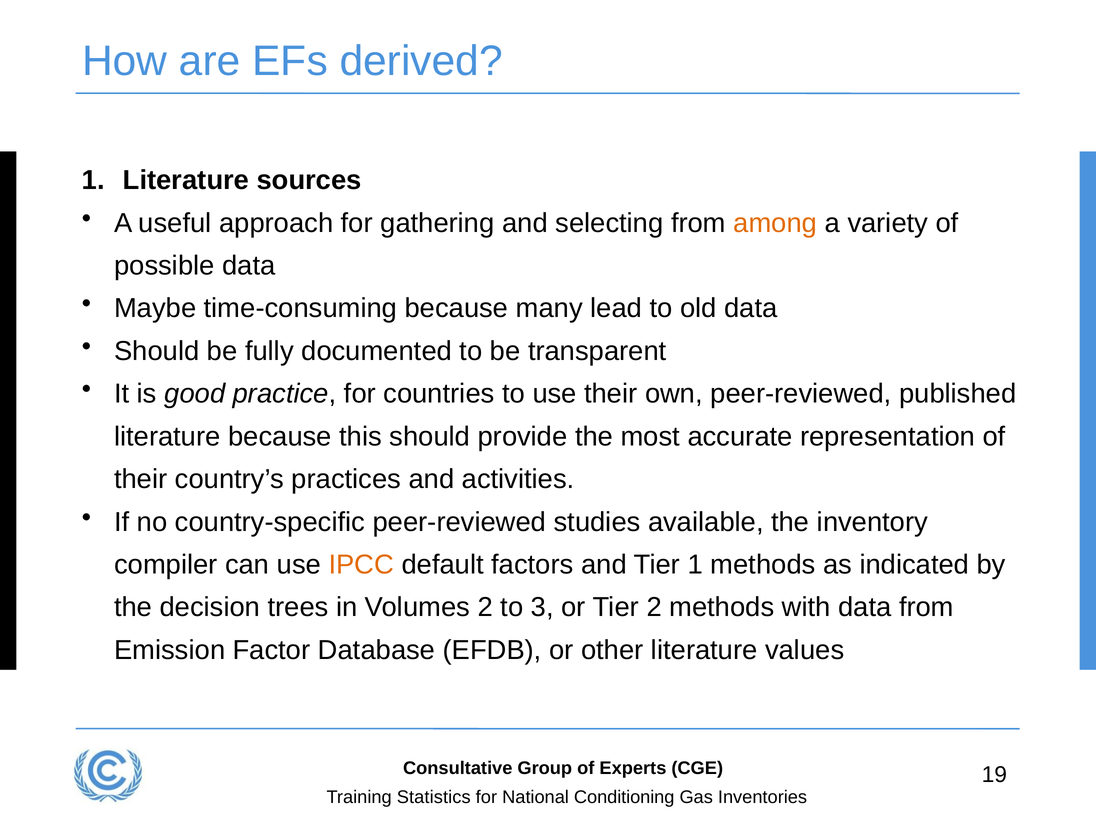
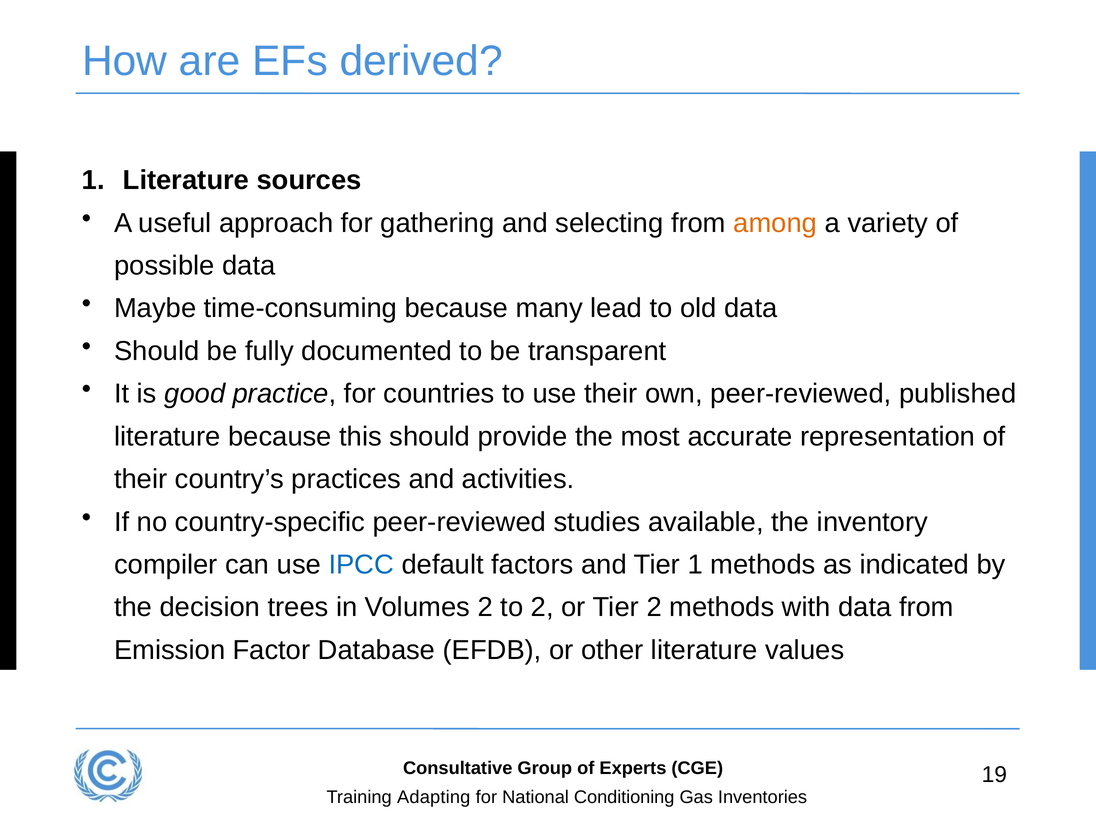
IPCC colour: orange -> blue
to 3: 3 -> 2
Statistics: Statistics -> Adapting
